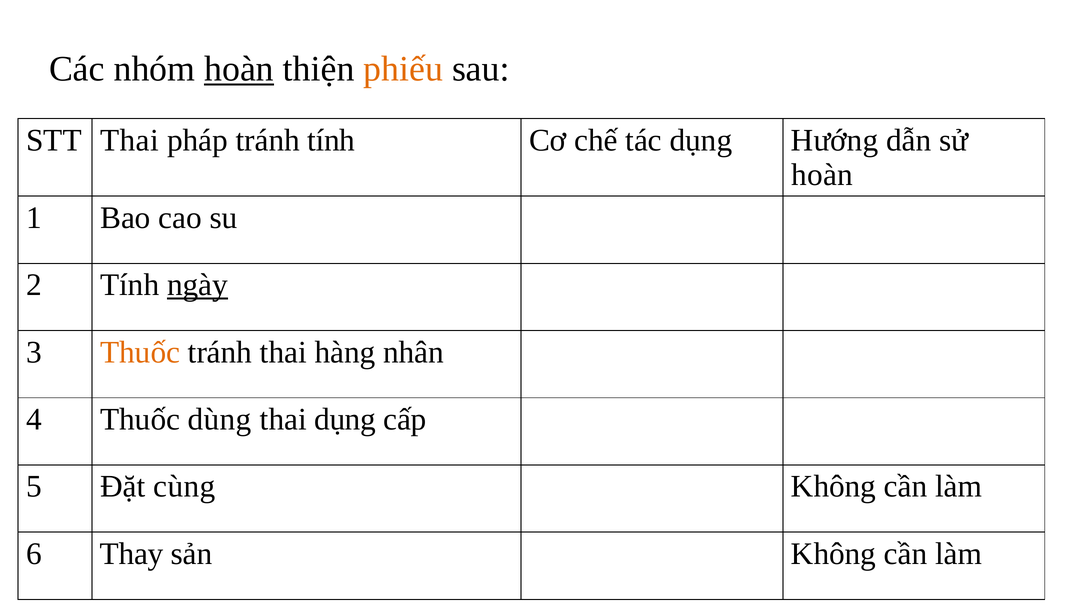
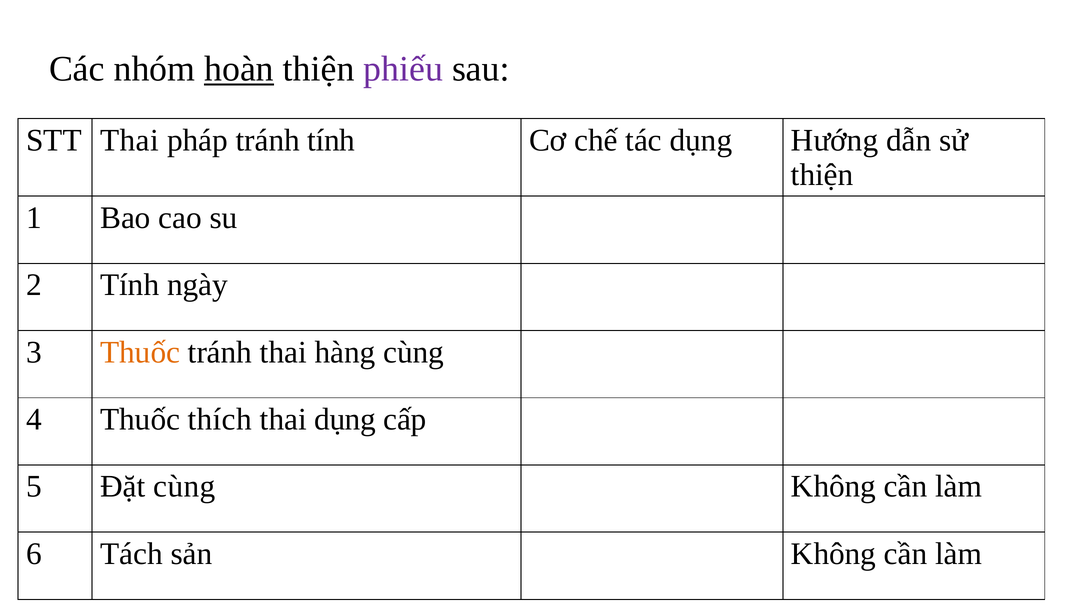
phiếu colour: orange -> purple
hoàn at (822, 175): hoàn -> thiện
ngày underline: present -> none
hàng nhân: nhân -> cùng
dùng: dùng -> thích
Thay: Thay -> Tách
